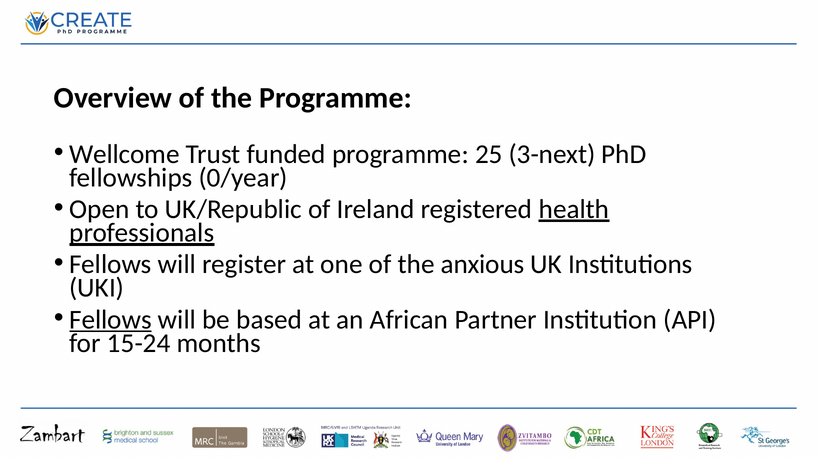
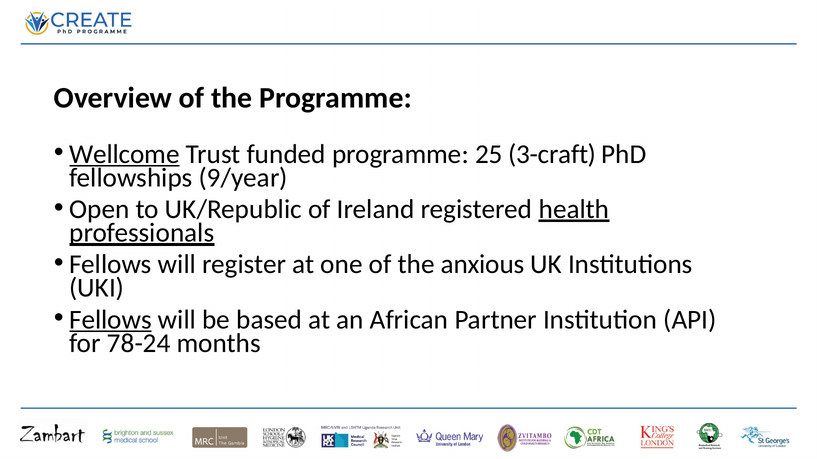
Wellcome underline: none -> present
3-next: 3-next -> 3-craft
0/year: 0/year -> 9/year
15-24: 15-24 -> 78-24
